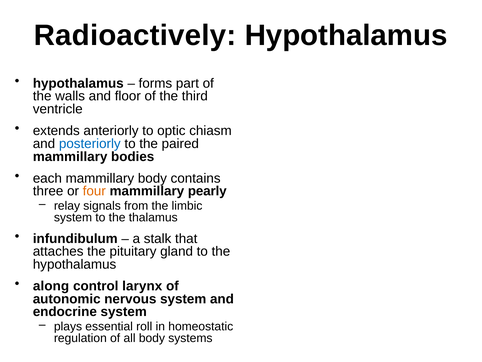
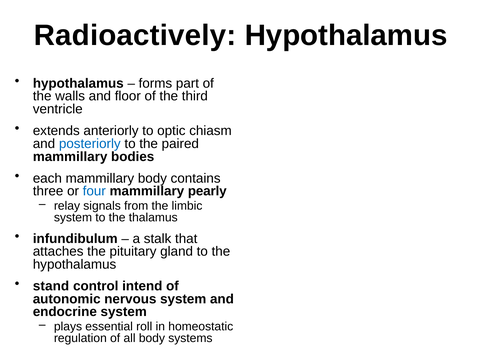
four colour: orange -> blue
along: along -> stand
larynx: larynx -> intend
